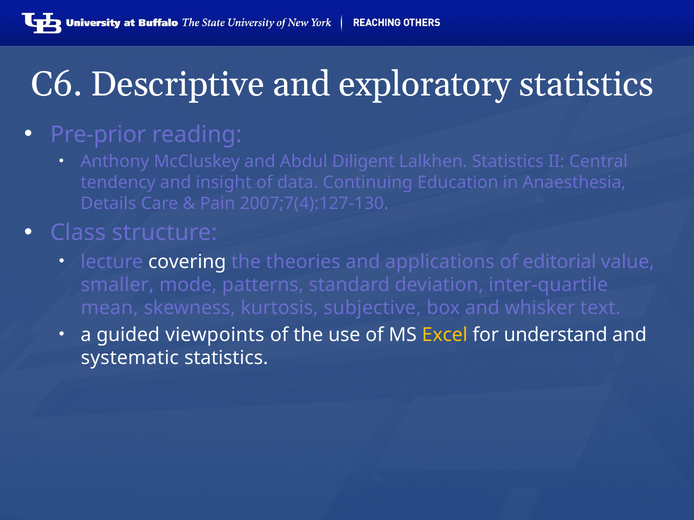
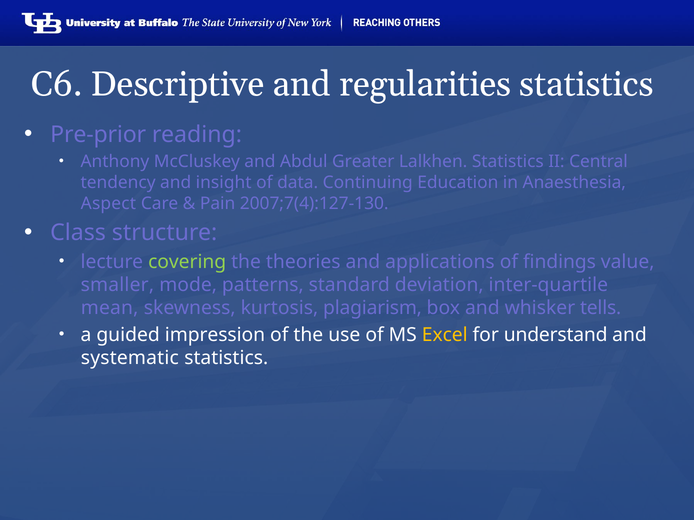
exploratory: exploratory -> regularities
Diligent: Diligent -> Greater
Details: Details -> Aspect
covering colour: white -> light green
editorial: editorial -> findings
subjective: subjective -> plagiarism
text: text -> tells
viewpoints: viewpoints -> impression
